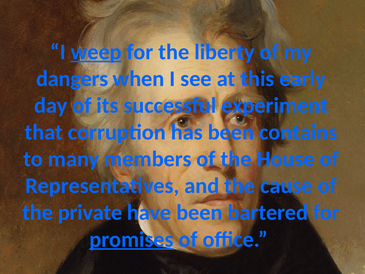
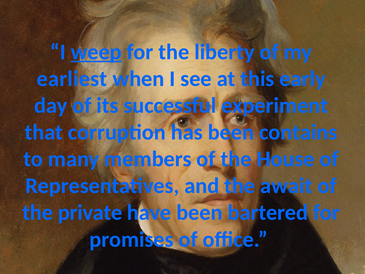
dangers: dangers -> earliest
cause: cause -> await
promises underline: present -> none
